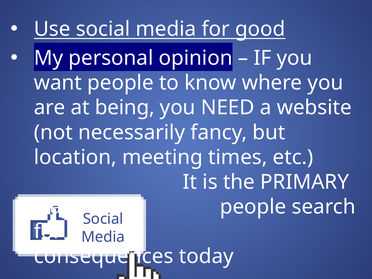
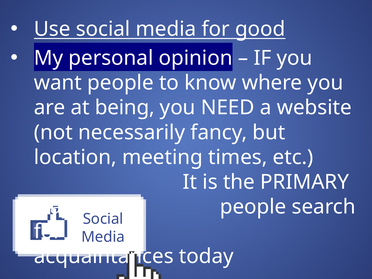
consequences: consequences -> acquaintances
